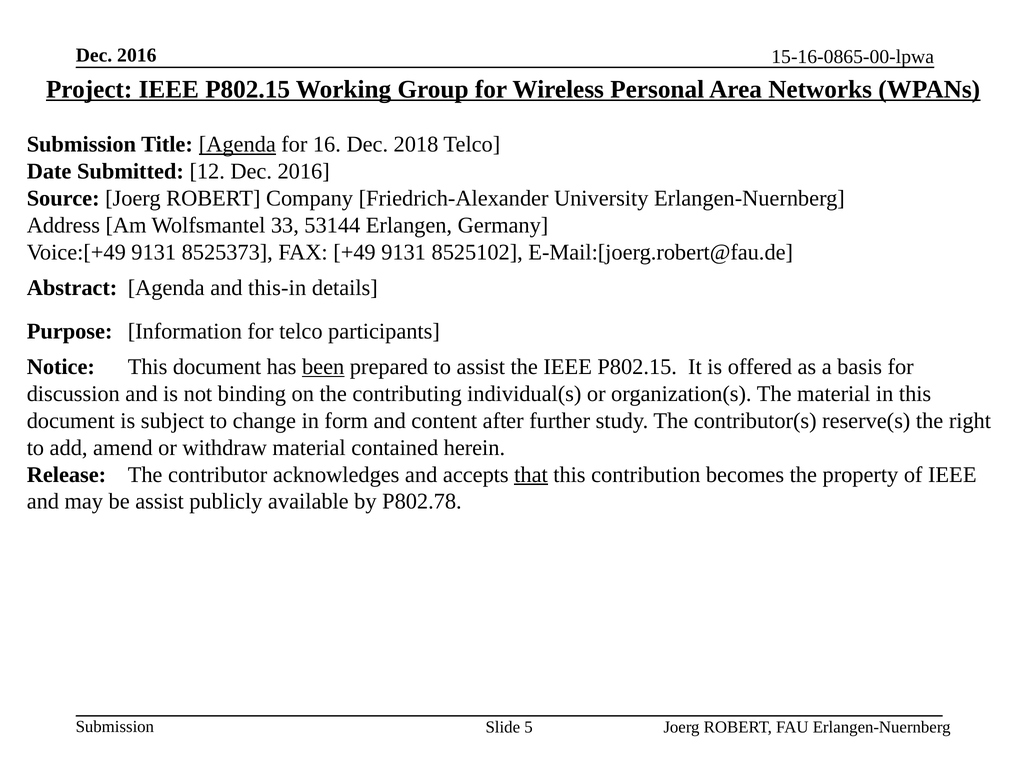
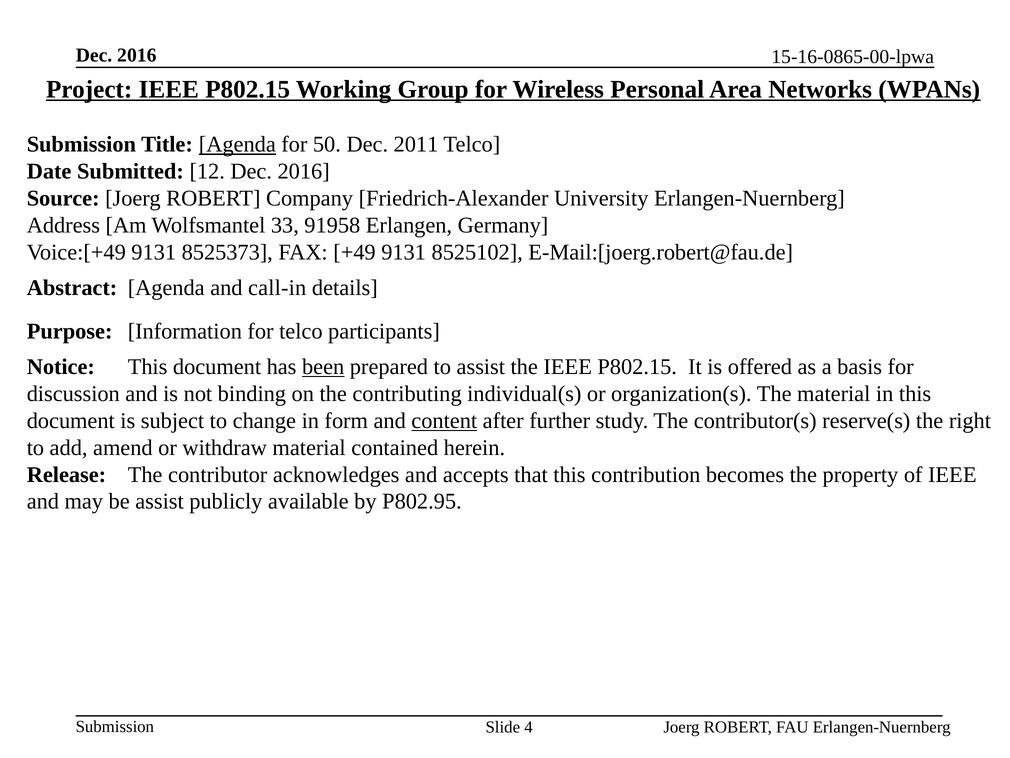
16: 16 -> 50
2018: 2018 -> 2011
53144: 53144 -> 91958
this-in: this-in -> call-in
content underline: none -> present
that underline: present -> none
P802.78: P802.78 -> P802.95
5: 5 -> 4
